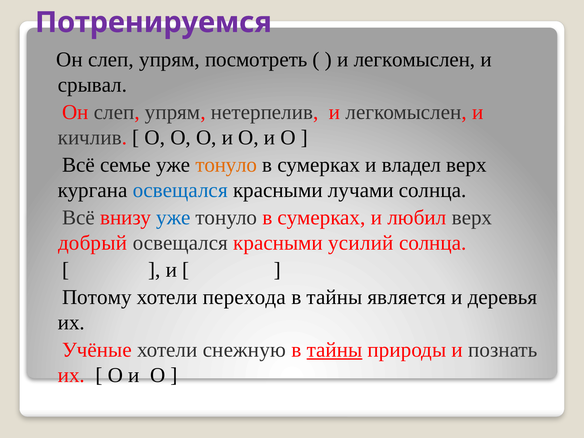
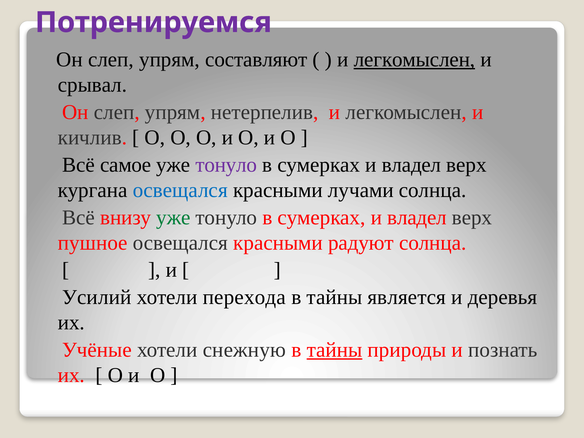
посмотреть: посмотреть -> составляют
легкомыслен at (414, 60) underline: none -> present
семье: семье -> самое
тонуло at (226, 165) colour: orange -> purple
уже at (173, 217) colour: blue -> green
любил at (417, 217): любил -> владел
добрый: добрый -> пушное
усилий: усилий -> радуют
Потому: Потому -> Усилий
